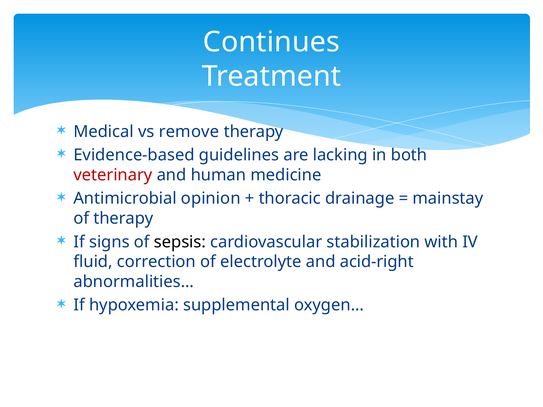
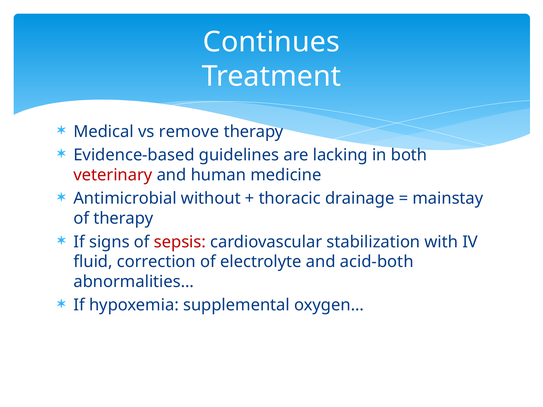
opinion: opinion -> without
sepsis colour: black -> red
acid-right: acid-right -> acid-both
